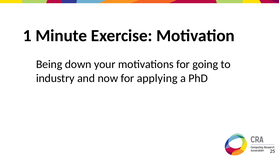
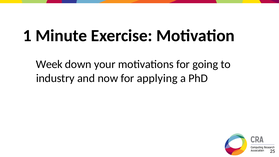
Being: Being -> Week
